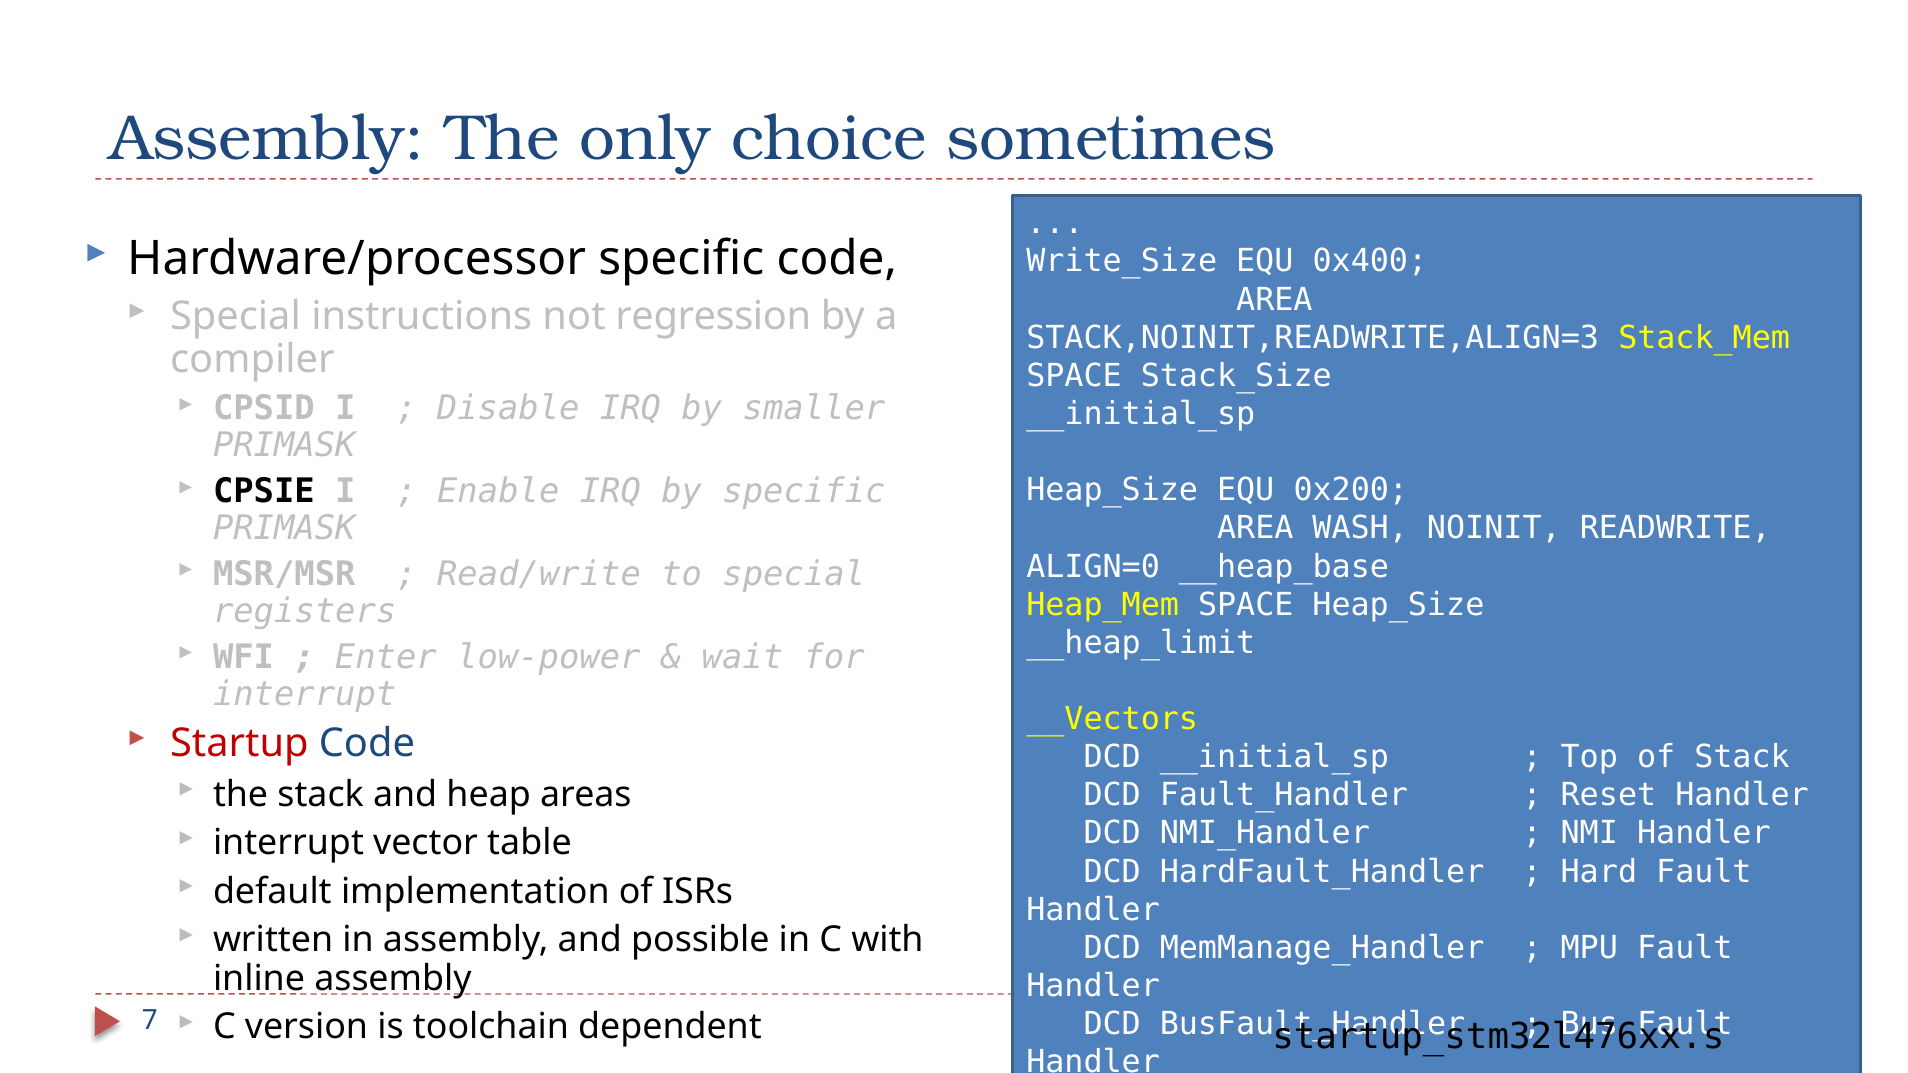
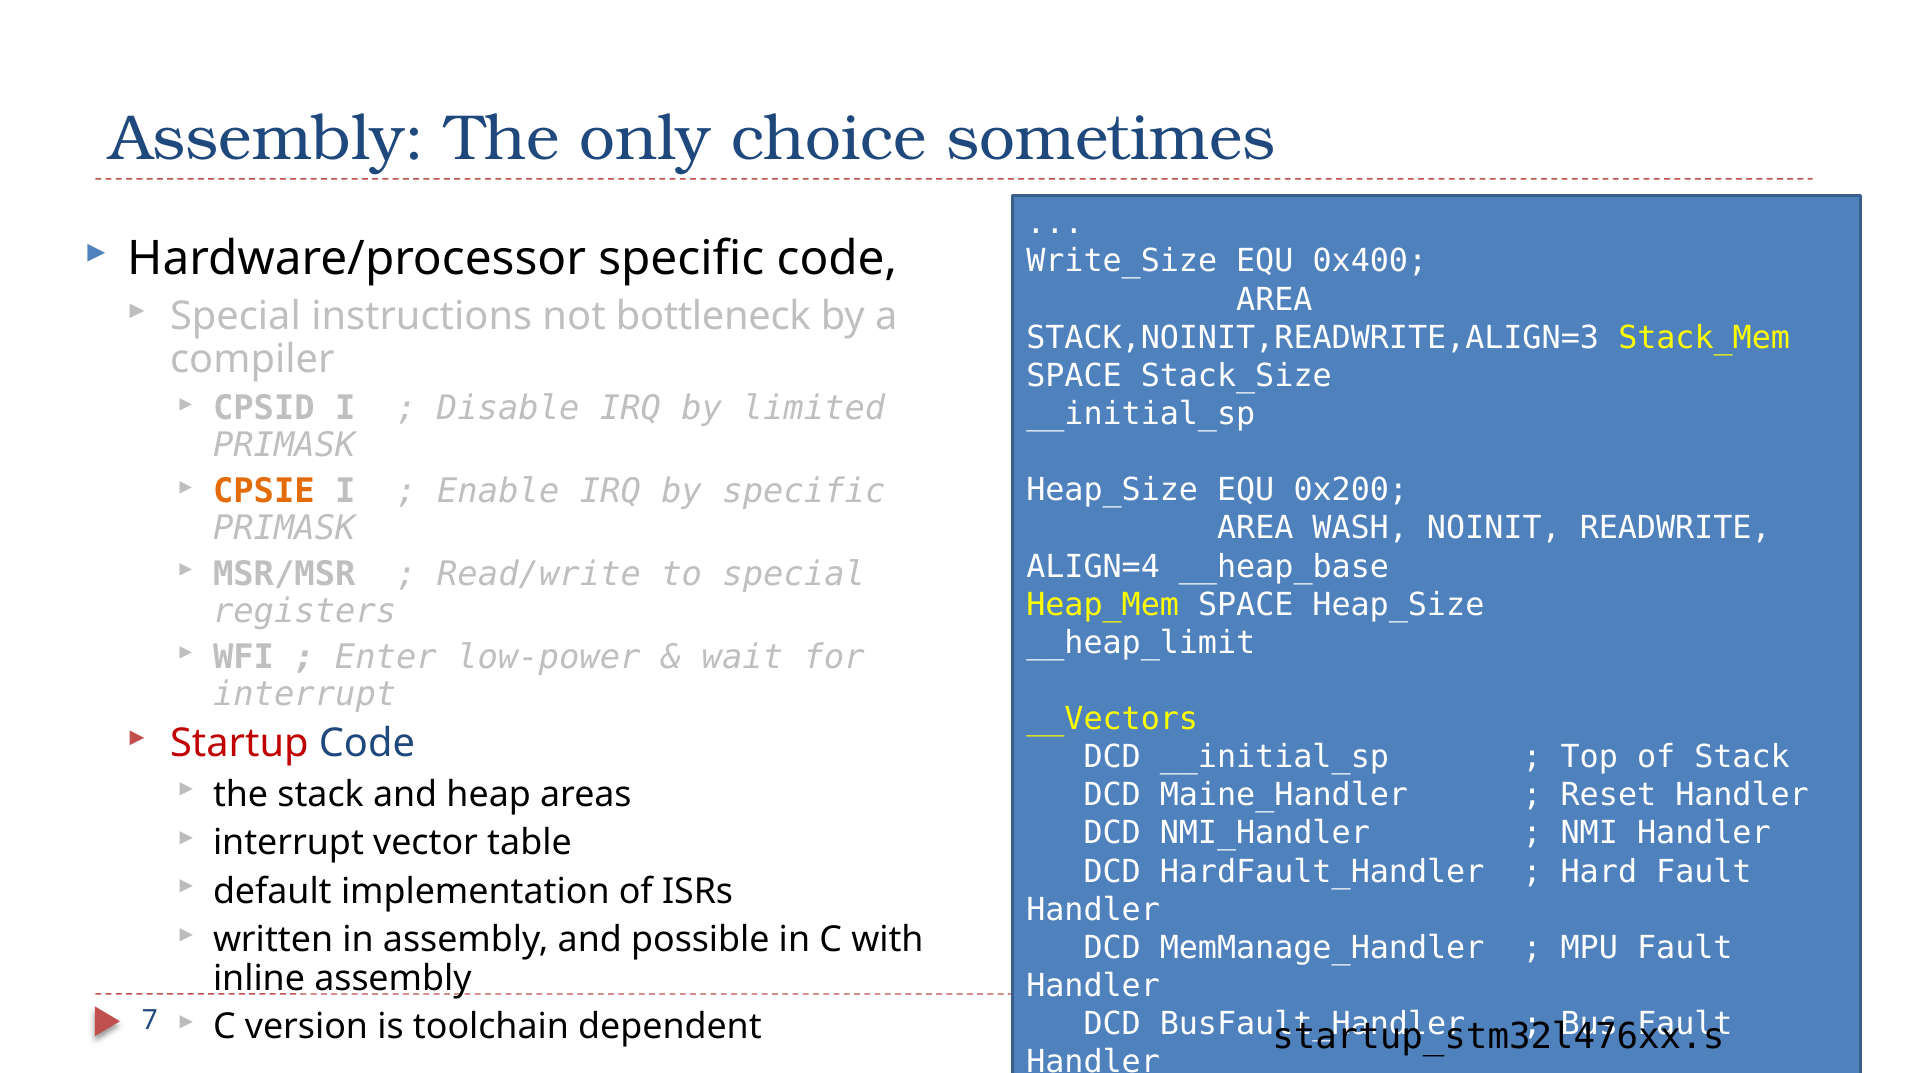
regression: regression -> bottleneck
smaller: smaller -> limited
CPSIE colour: black -> orange
ALIGN=0: ALIGN=0 -> ALIGN=4
Fault_Handler: Fault_Handler -> Maine_Handler
